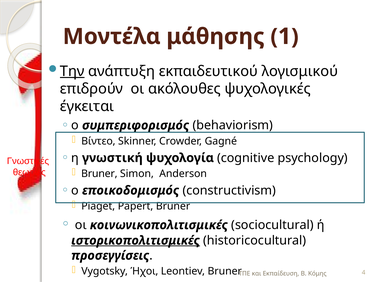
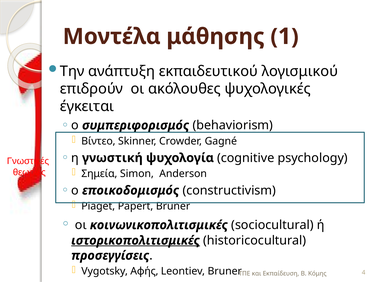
Την underline: present -> none
Bruner at (99, 174): Bruner -> Σημεία
Ήχοι: Ήχοι -> Αφής
